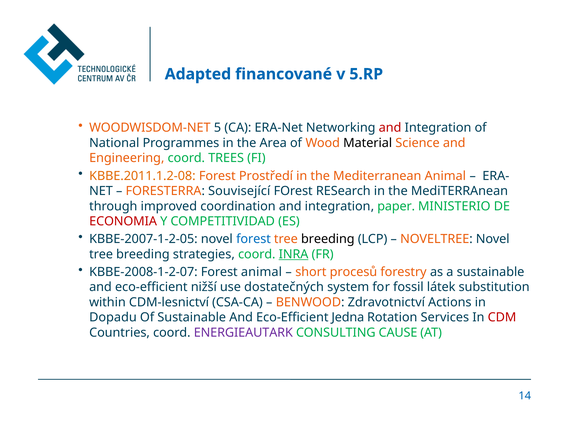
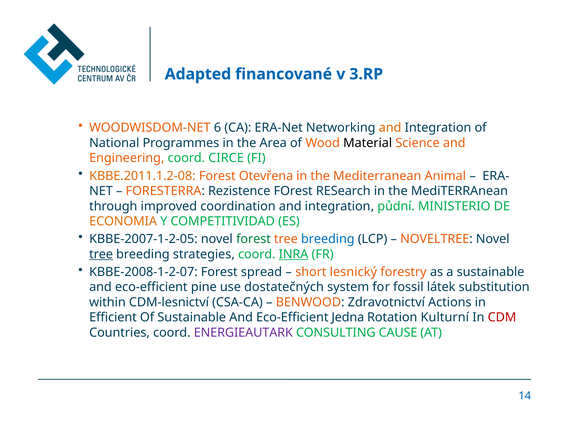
5.RP: 5.RP -> 3.RP
5: 5 -> 6
and at (390, 128) colour: red -> orange
TREES: TREES -> CIRCE
Prostředí: Prostředí -> Otevřena
Související: Související -> Rezistence
paper: paper -> půdní
ECONOMIA colour: red -> orange
forest at (254, 239) colour: blue -> green
breeding at (328, 239) colour: black -> blue
tree at (101, 254) underline: none -> present
Forest animal: animal -> spread
procesů: procesů -> lesnický
nižší: nižší -> pine
Dopadu: Dopadu -> Efficient
Services: Services -> Kulturní
